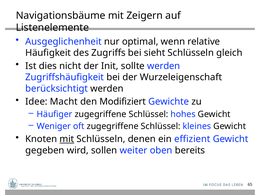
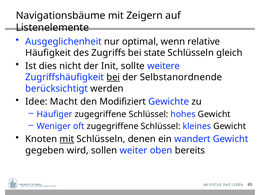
sieht: sieht -> state
sollte werden: werden -> weitere
bei at (113, 77) underline: none -> present
Wurzeleigenschaft: Wurzeleigenschaft -> Selbstanordnende
effizient: effizient -> wandert
